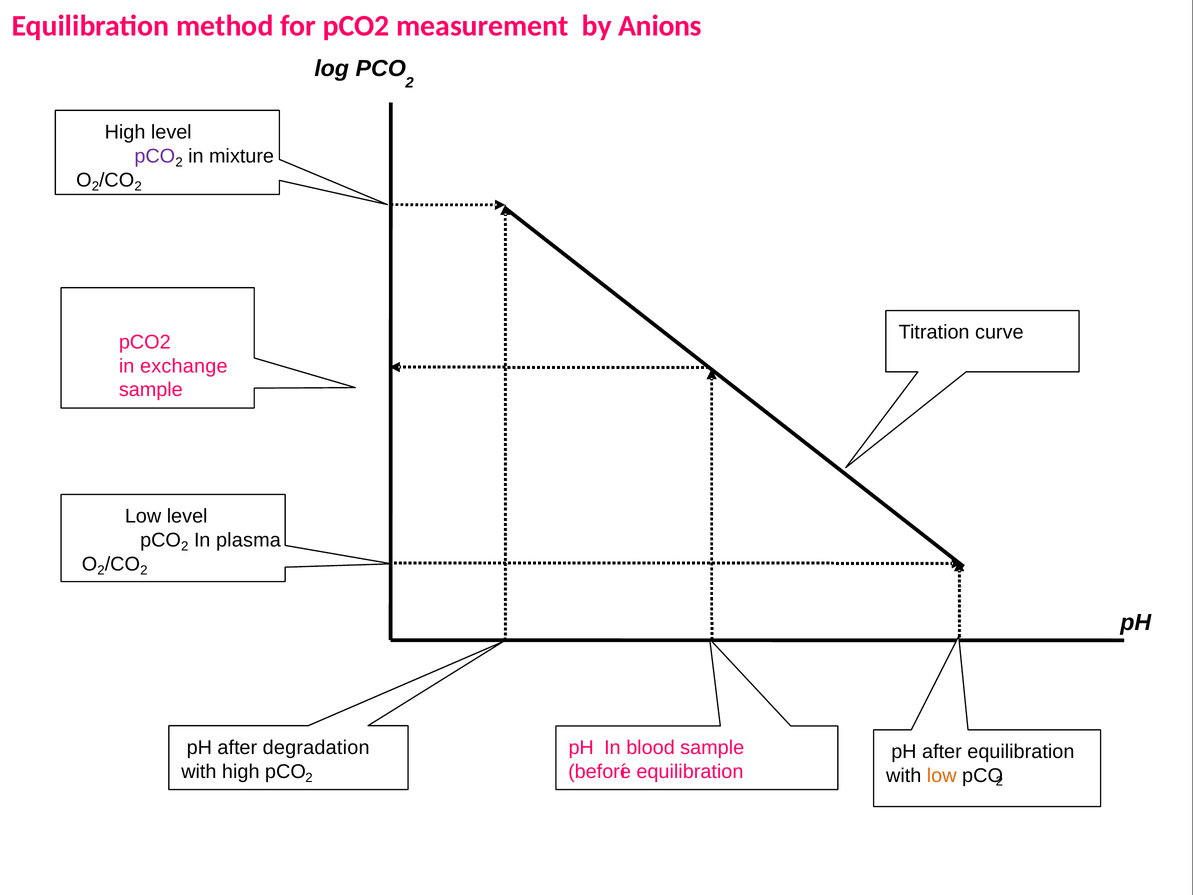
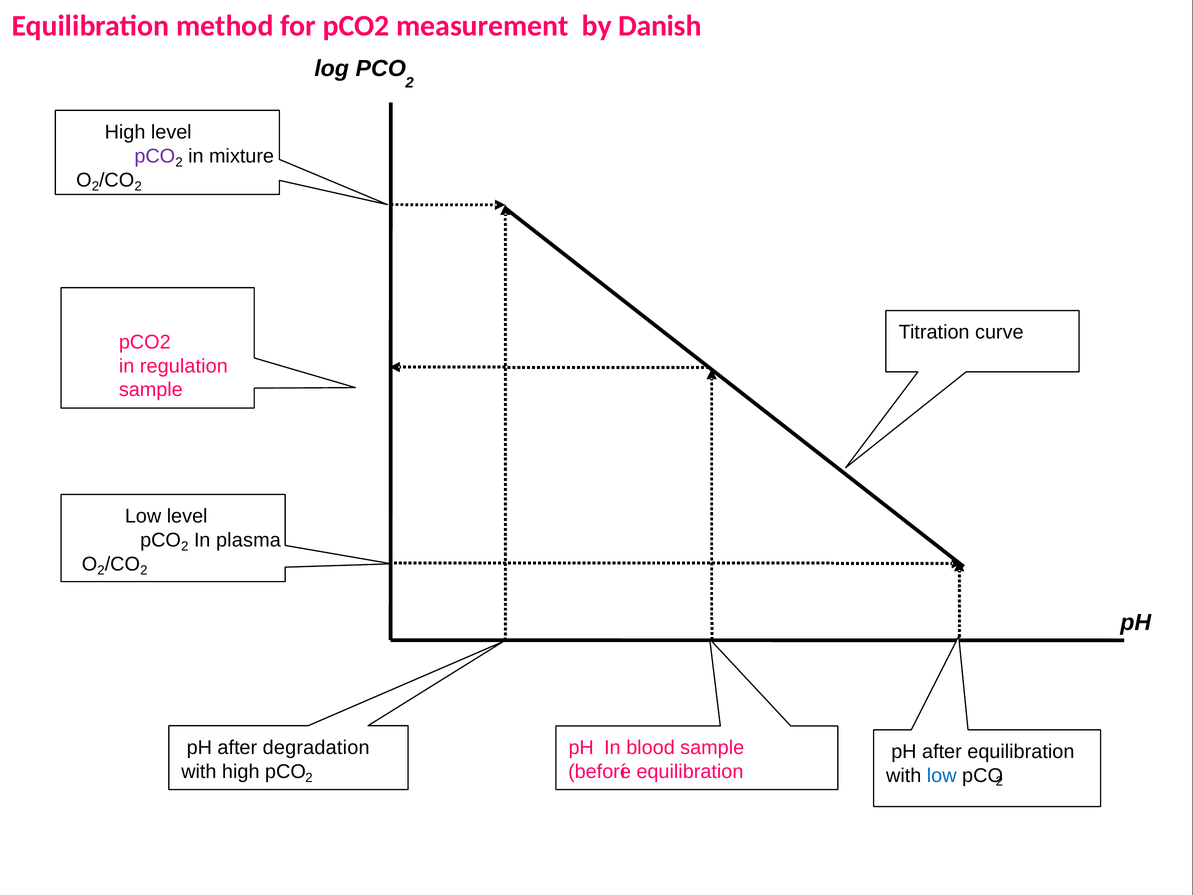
Anions: Anions -> Danish
exchange: exchange -> regulation
low at (942, 775) colour: orange -> blue
